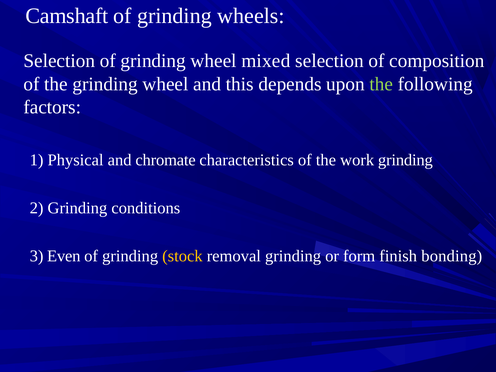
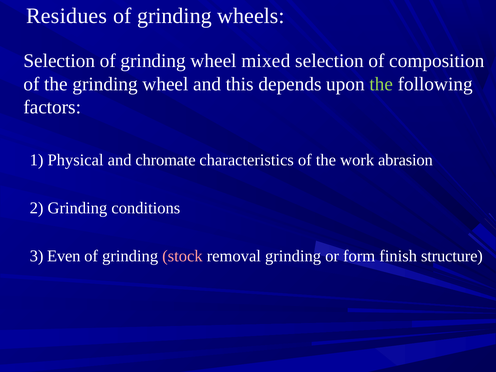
Camshaft: Camshaft -> Residues
work grinding: grinding -> abrasion
stock colour: yellow -> pink
bonding: bonding -> structure
